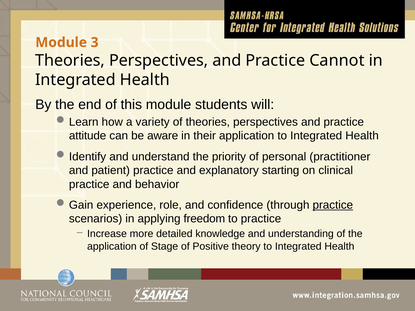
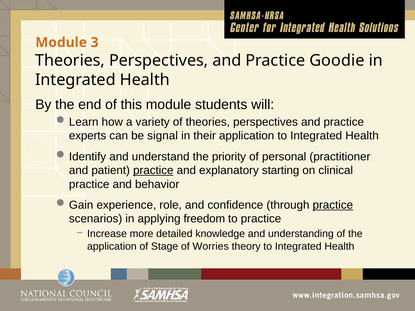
Cannot: Cannot -> Goodie
attitude: attitude -> experts
aware: aware -> signal
practice at (153, 171) underline: none -> present
Positive: Positive -> Worries
